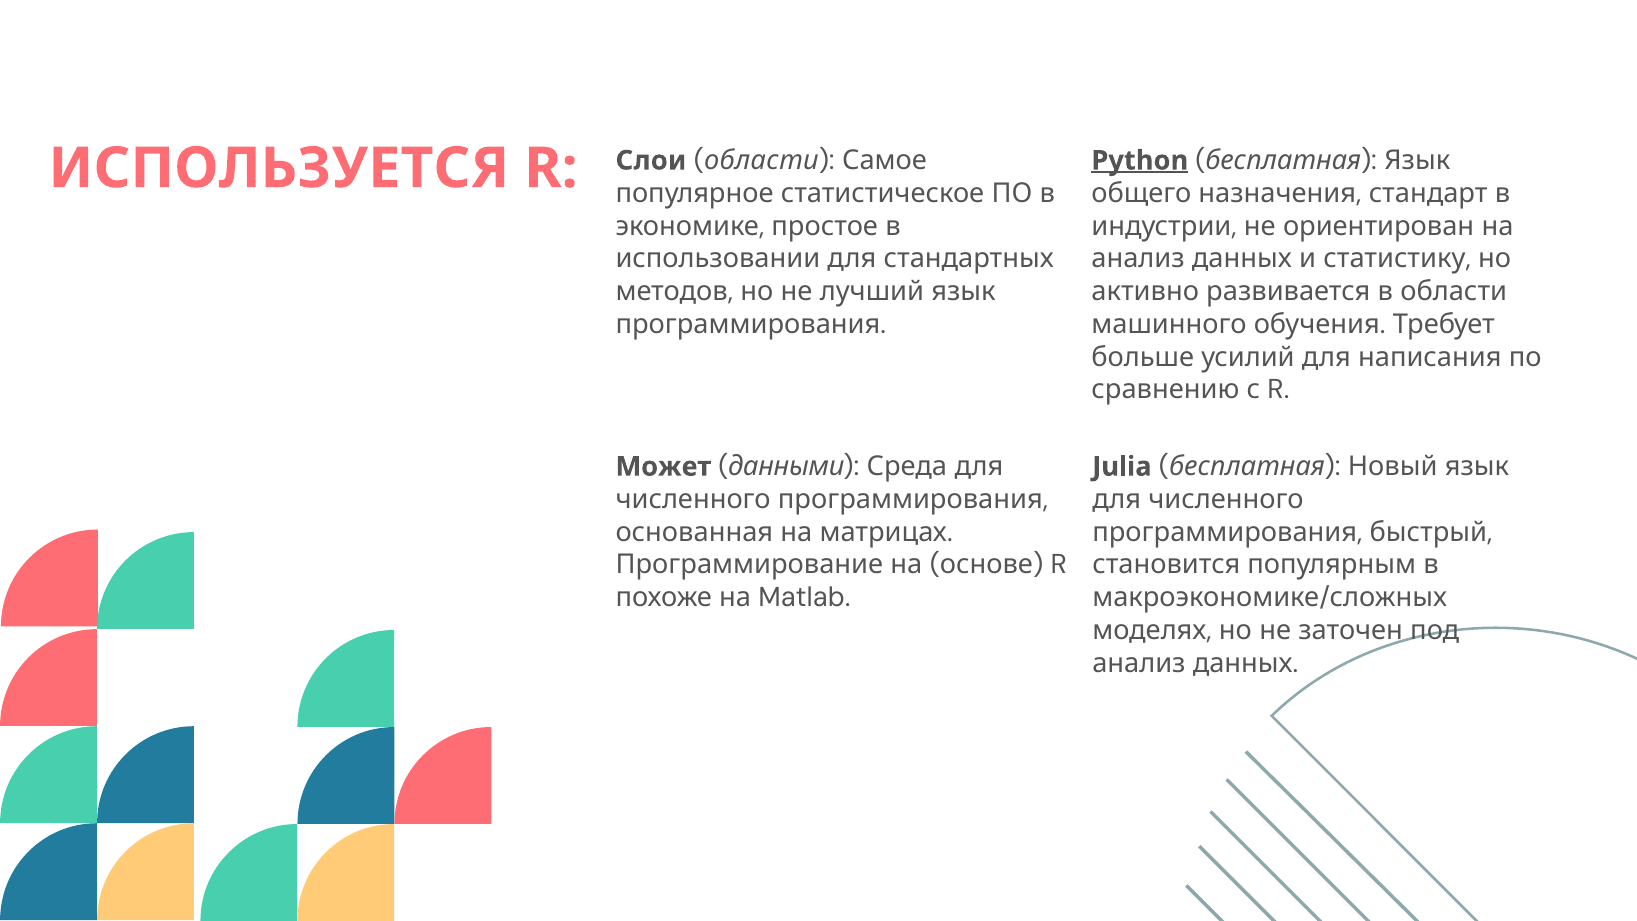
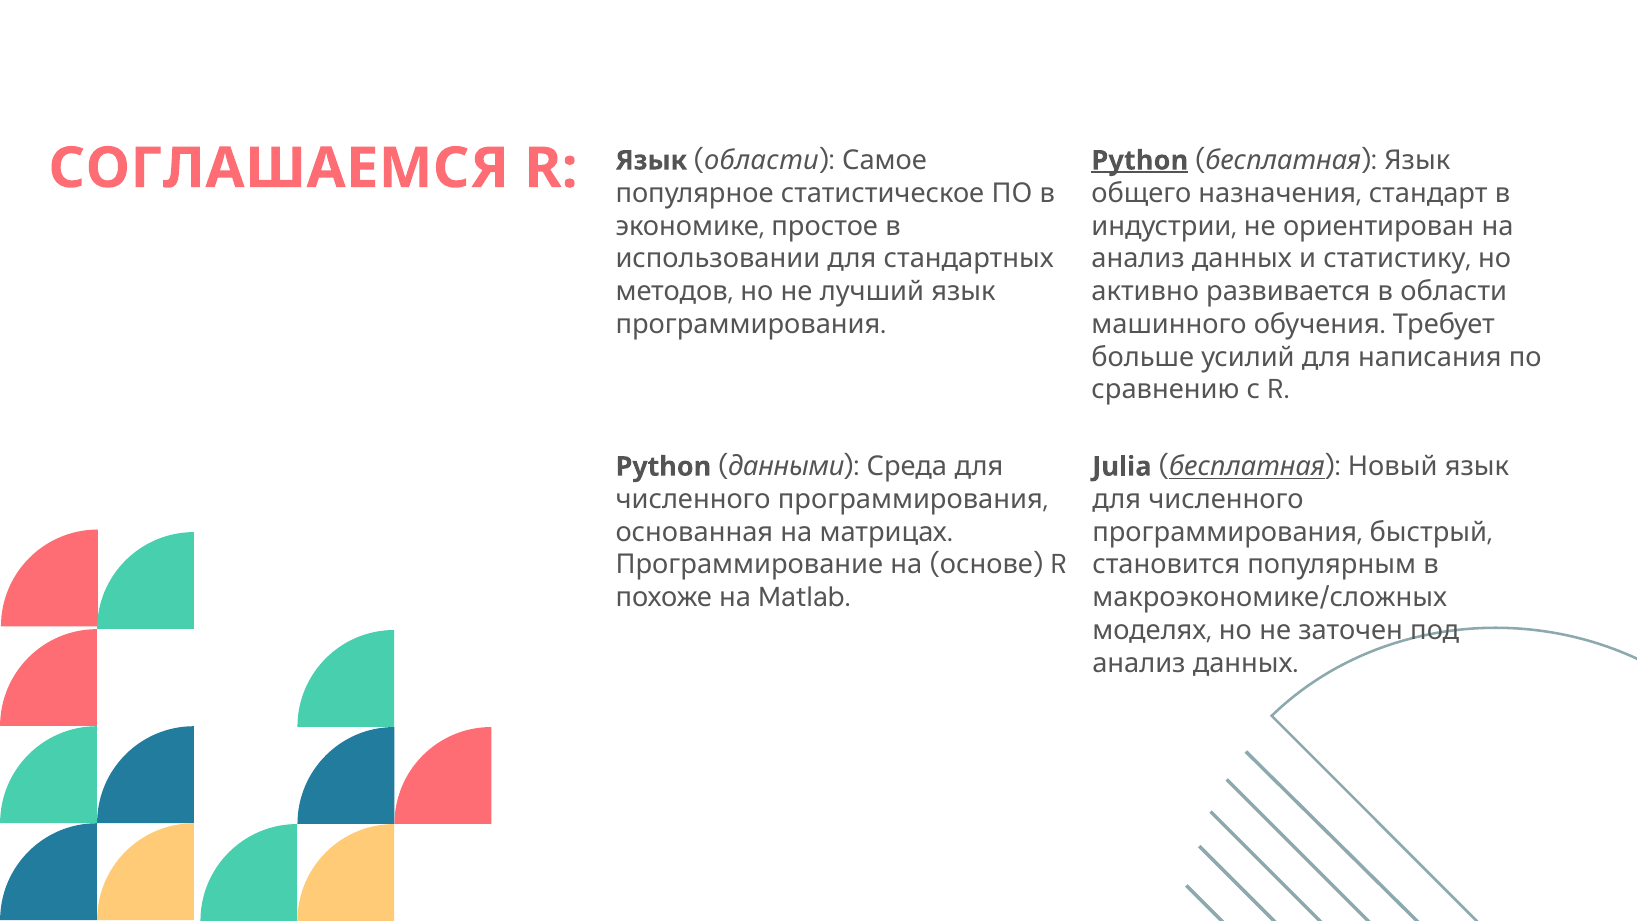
ИСПОЛЬЗУЕТСЯ: ИСПОЛЬЗУЕТСЯ -> СОГЛАШАЕМСЯ
R Слои: Слои -> Язык
Может at (663, 467): Может -> Python
бесплатная at (1247, 467) underline: none -> present
